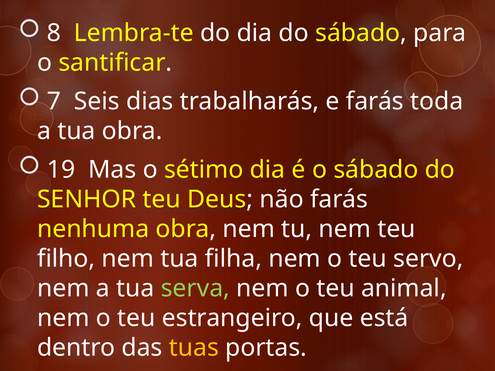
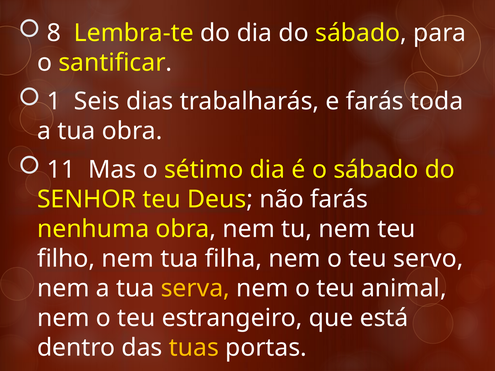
7: 7 -> 1
19: 19 -> 11
serva colour: light green -> yellow
